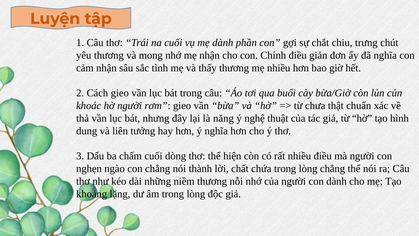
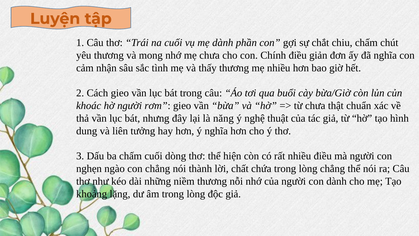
chiu trưng: trưng -> chấm
mẹ nhận: nhận -> chưa
